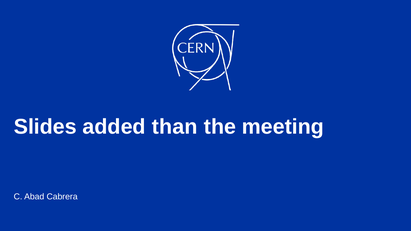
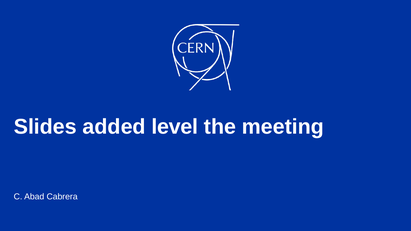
than: than -> level
